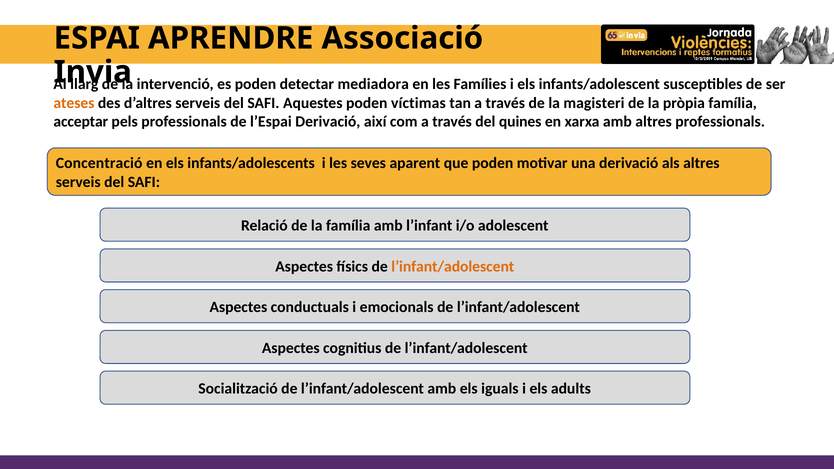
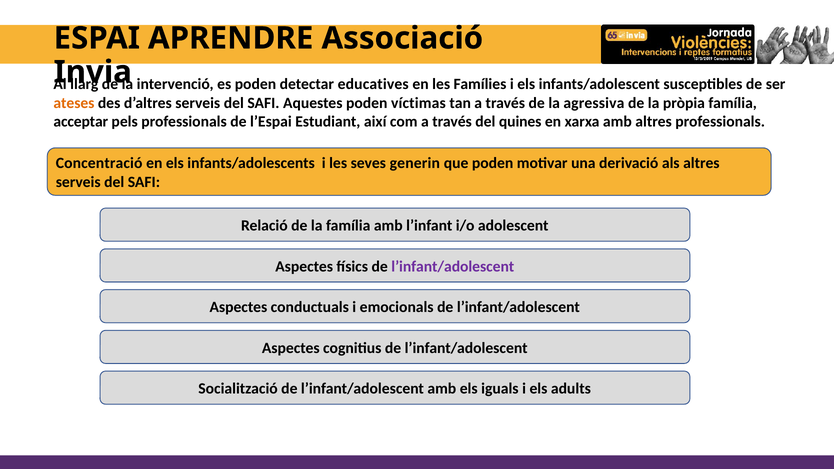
mediadora: mediadora -> educatives
magisteri: magisteri -> agressiva
l’Espai Derivació: Derivació -> Estudiant
aparent: aparent -> generin
l’infant/adolescent at (453, 267) colour: orange -> purple
